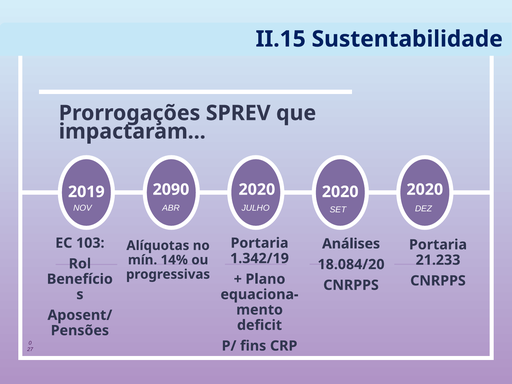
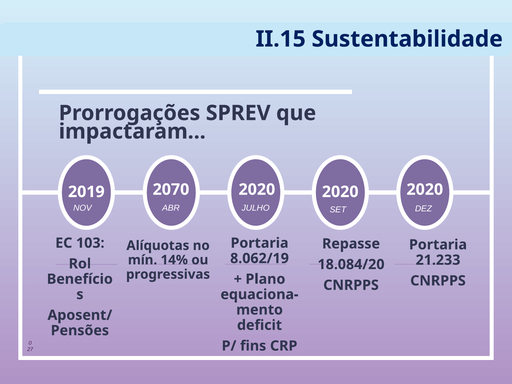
2090: 2090 -> 2070
Análises: Análises -> Repasse
1.342/19: 1.342/19 -> 8.062/19
